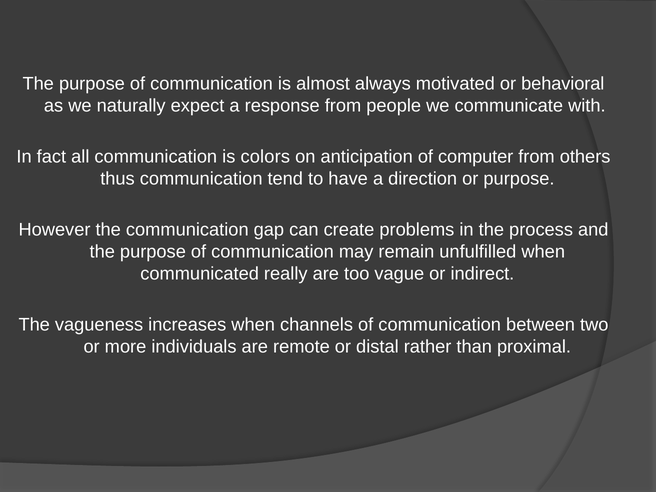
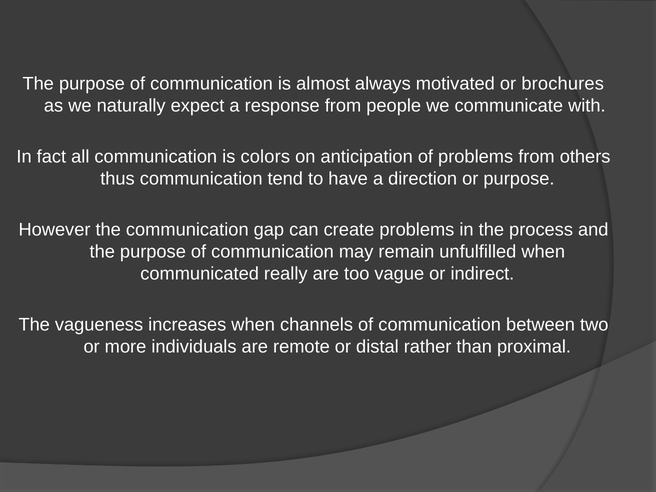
behavioral: behavioral -> brochures
of computer: computer -> problems
